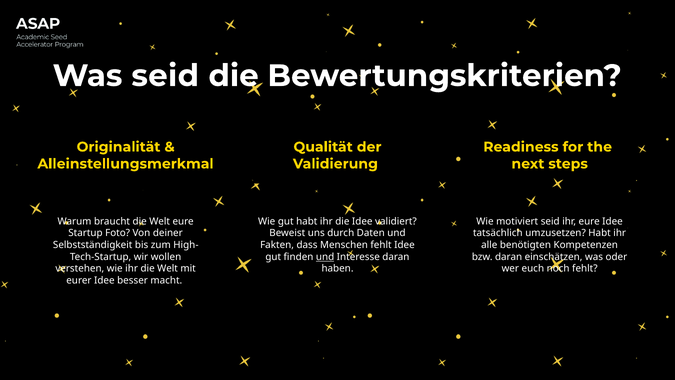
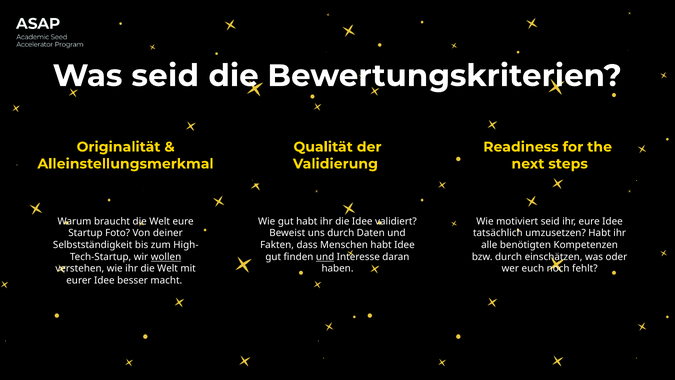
Menschen fehlt: fehlt -> habt
wollen underline: none -> present
bzw daran: daran -> durch
